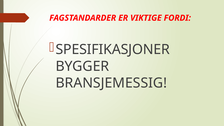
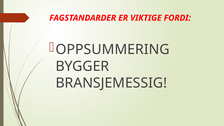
SPESIFIKASJONER: SPESIFIKASJONER -> OPPSUMMERING
